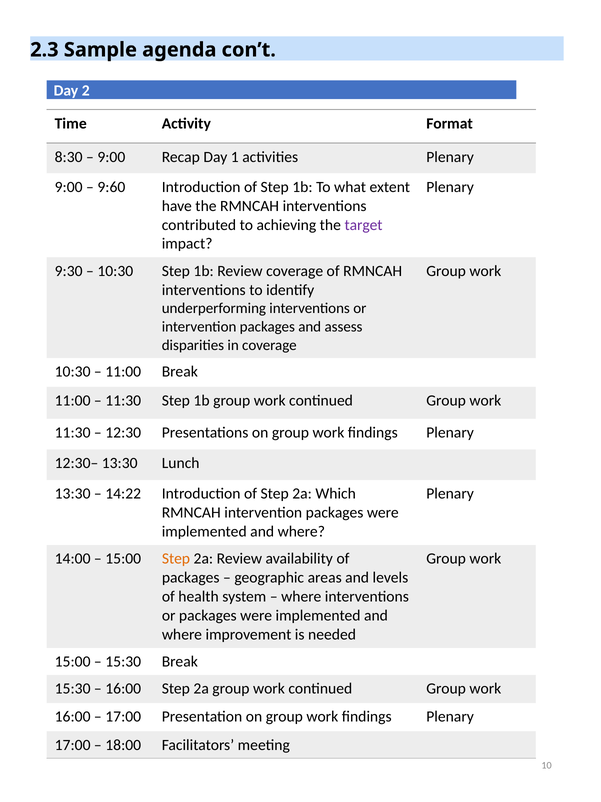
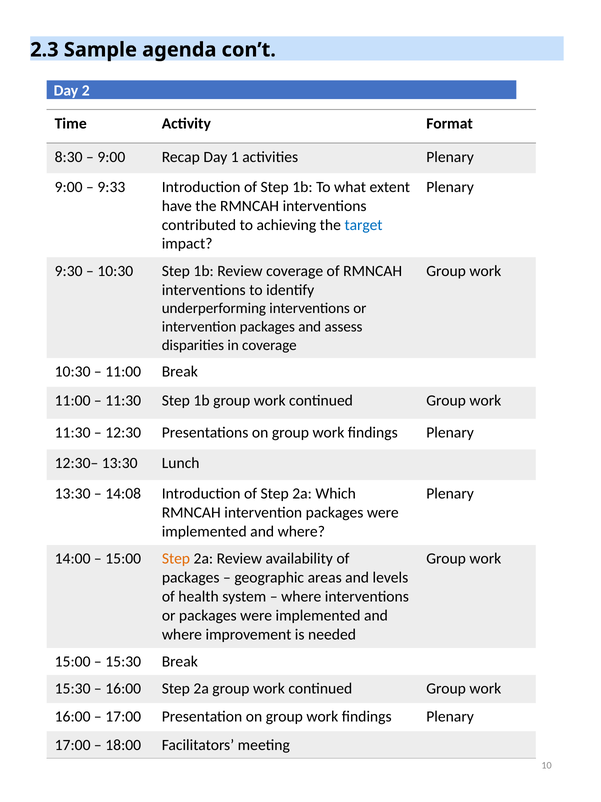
9:60: 9:60 -> 9:33
target colour: purple -> blue
14:22: 14:22 -> 14:08
